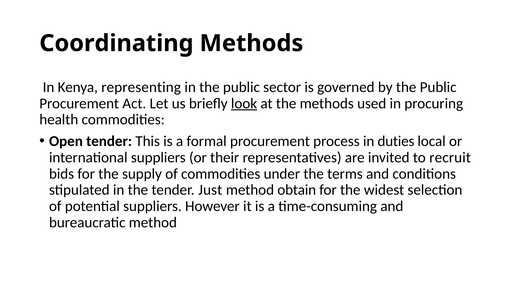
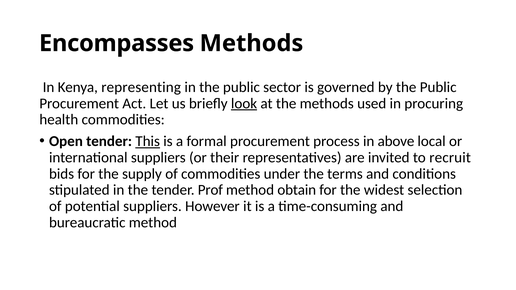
Coordinating: Coordinating -> Encompasses
This underline: none -> present
duties: duties -> above
Just: Just -> Prof
